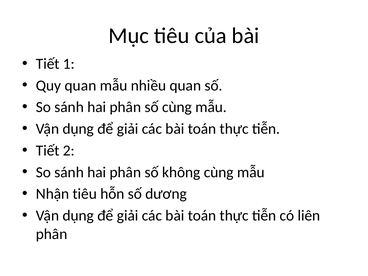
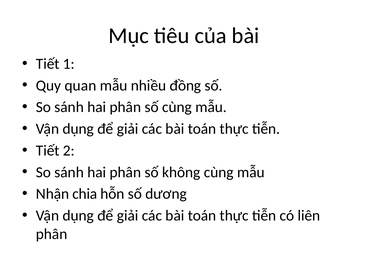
nhiều quan: quan -> đồng
Nhận tiêu: tiêu -> chia
